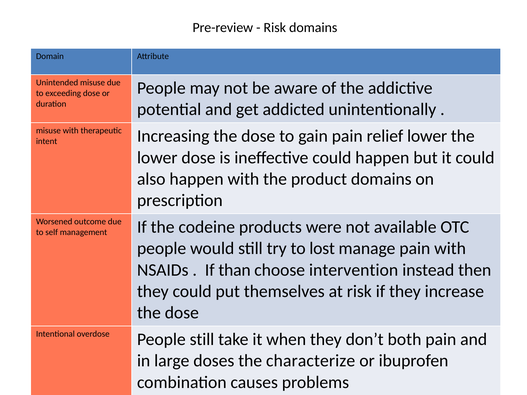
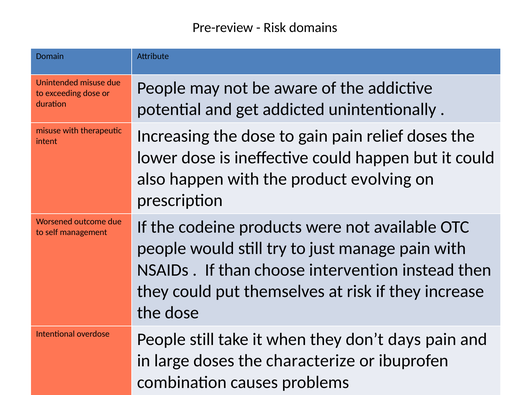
relief lower: lower -> doses
product domains: domains -> evolving
lost: lost -> just
both: both -> days
